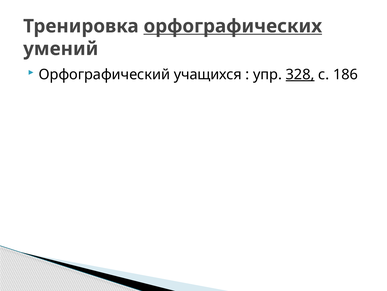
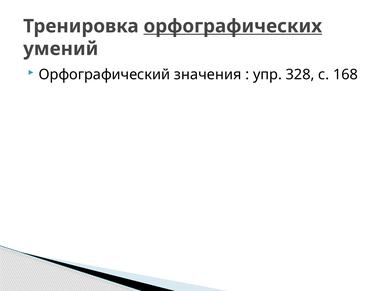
учащихся: учащихся -> значения
328 underline: present -> none
186: 186 -> 168
